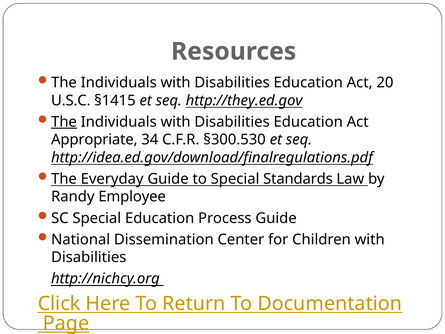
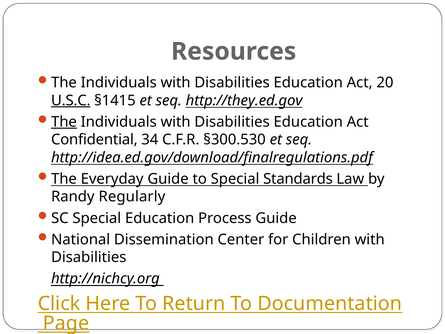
U.S.C underline: none -> present
Appropriate: Appropriate -> Confidential
Employee: Employee -> Regularly
